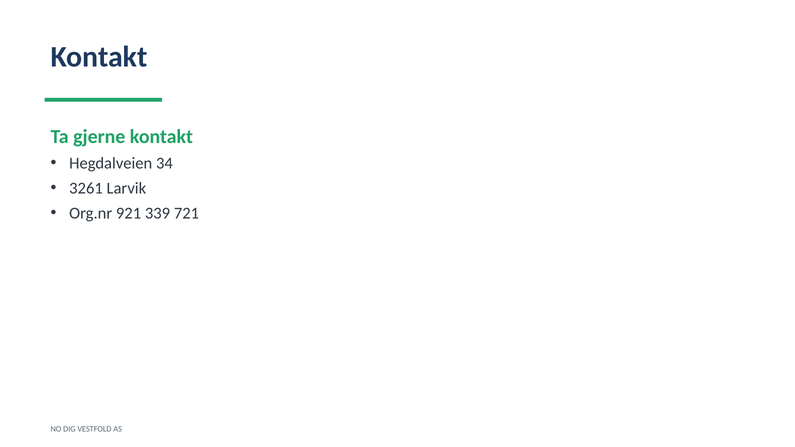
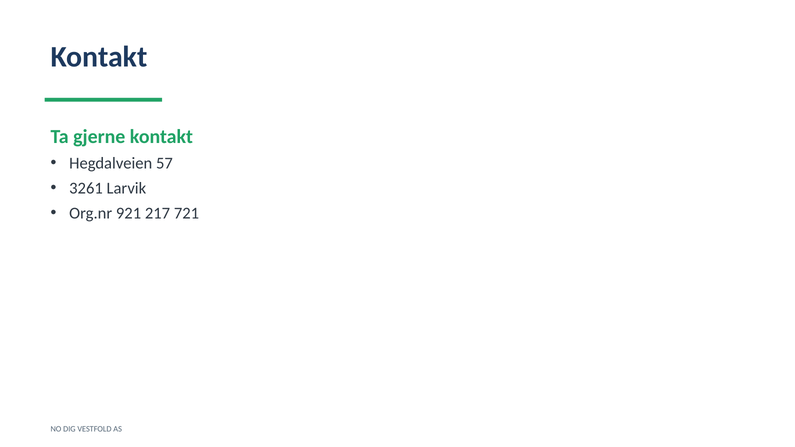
34: 34 -> 57
339: 339 -> 217
